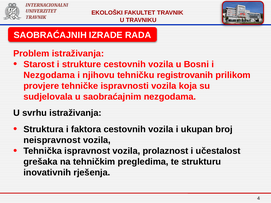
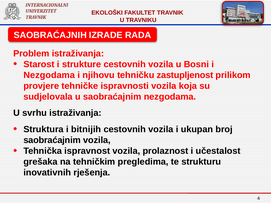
registrovanih: registrovanih -> zastupljenost
faktora: faktora -> bitnijih
neispravnost at (52, 140): neispravnost -> saobraćajnim
